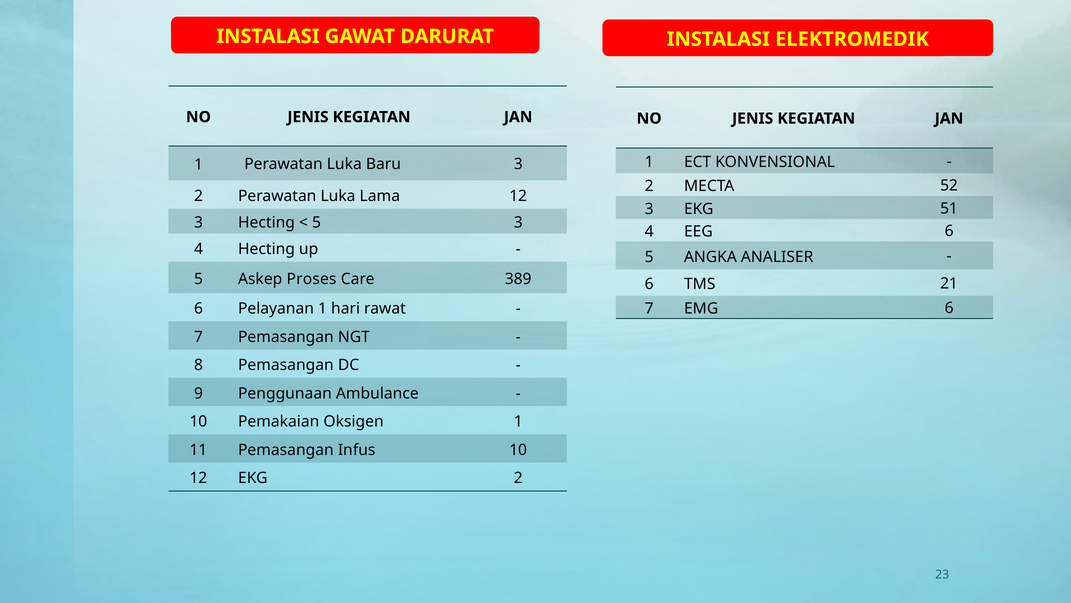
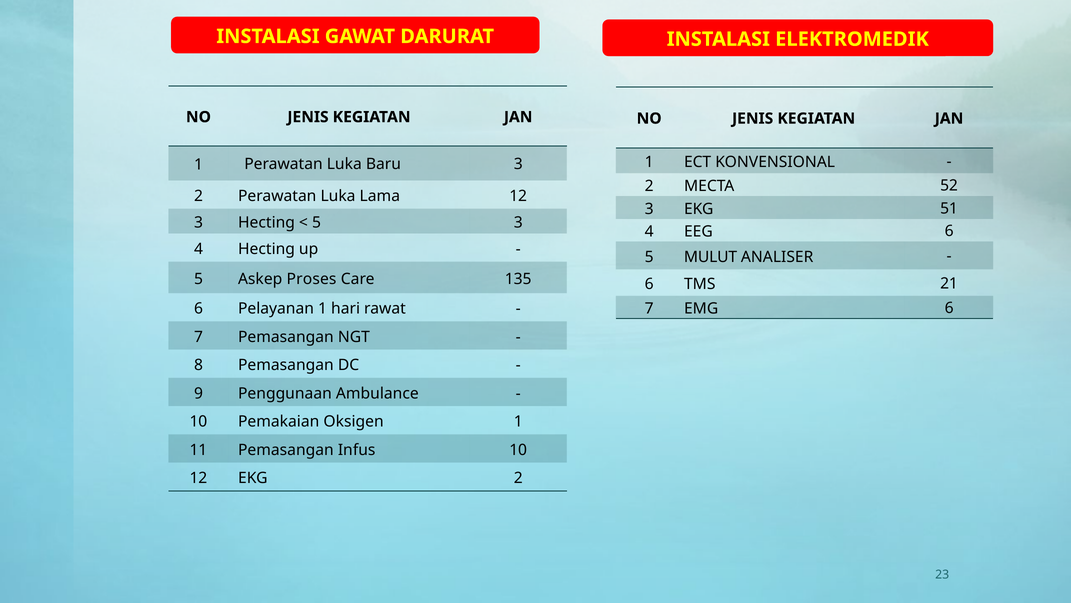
ANGKA: ANGKA -> MULUT
389: 389 -> 135
